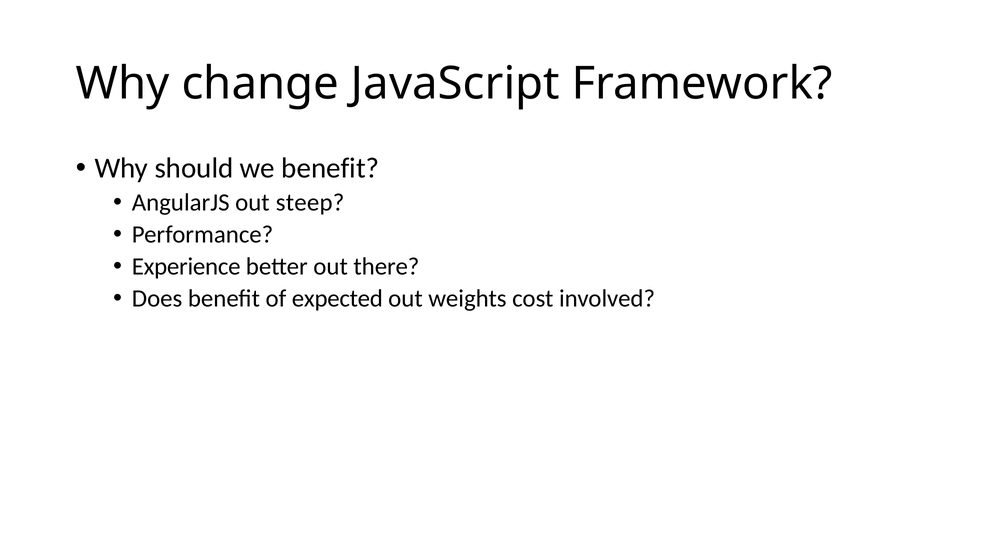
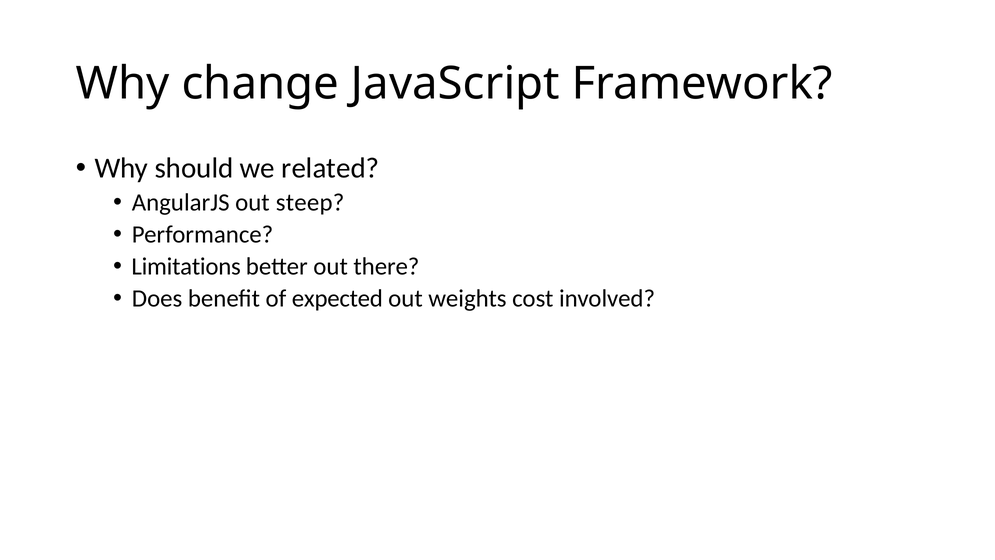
we benefit: benefit -> related
Experience: Experience -> Limitations
